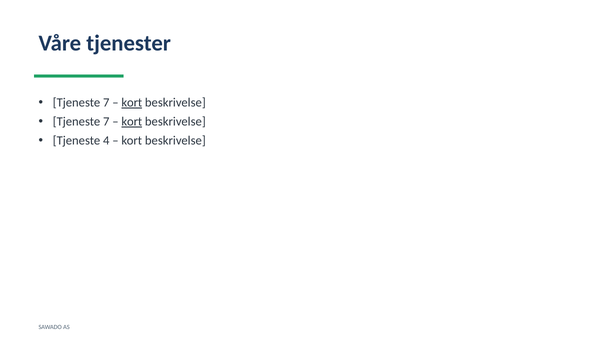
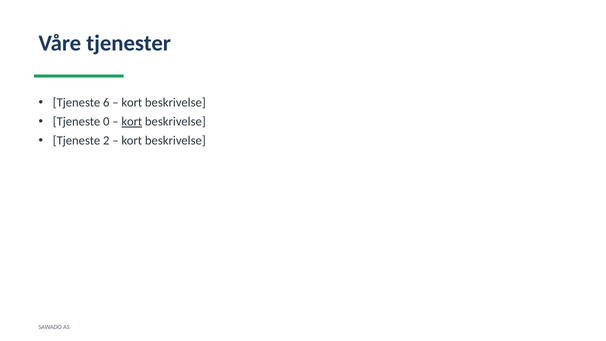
7 at (106, 103): 7 -> 6
kort at (132, 103) underline: present -> none
7 at (106, 122): 7 -> 0
4: 4 -> 2
